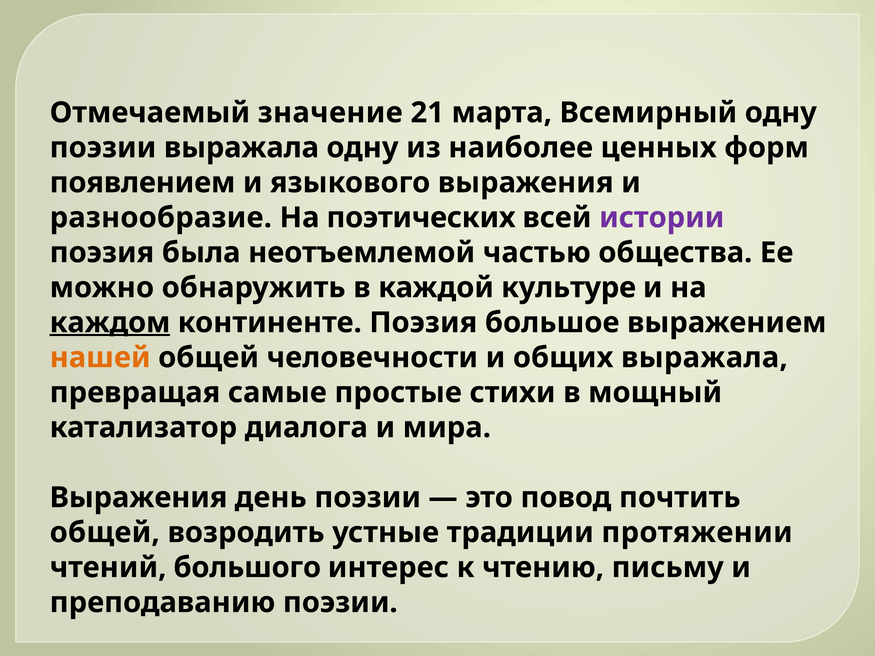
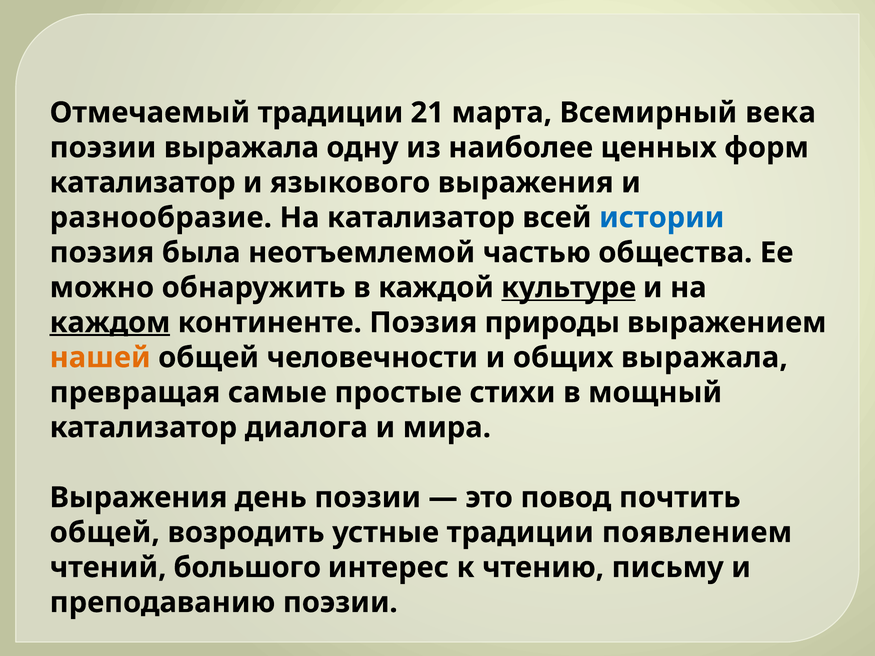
Отмечаемый значение: значение -> традиции
Всемирный одну: одну -> века
появлением at (143, 183): появлением -> катализатор
На поэтических: поэтических -> катализатор
истории colour: purple -> blue
культуре underline: none -> present
большое: большое -> природы
протяжении: протяжении -> появлением
